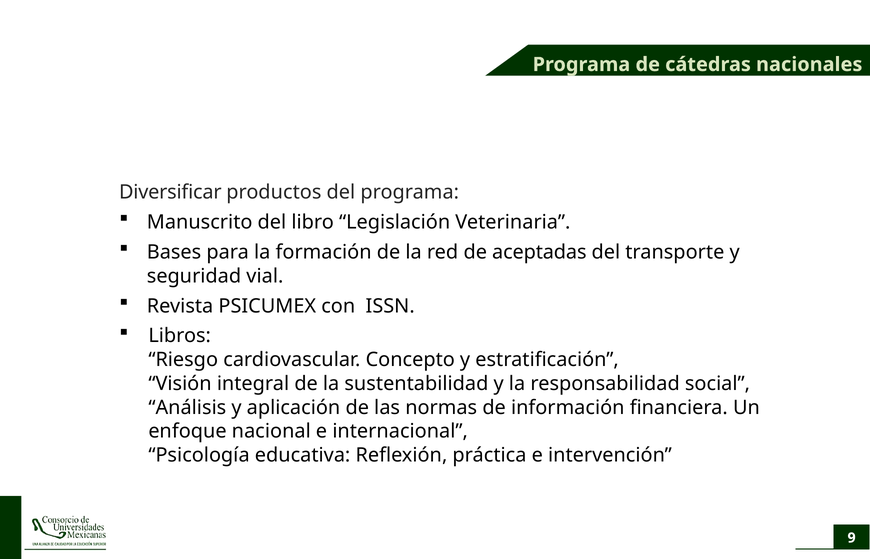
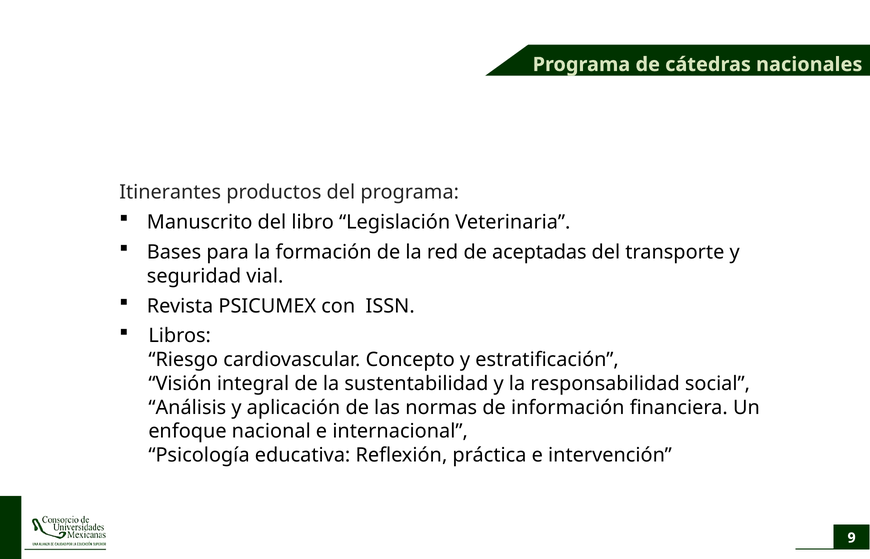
Diversificar: Diversificar -> Itinerantes
